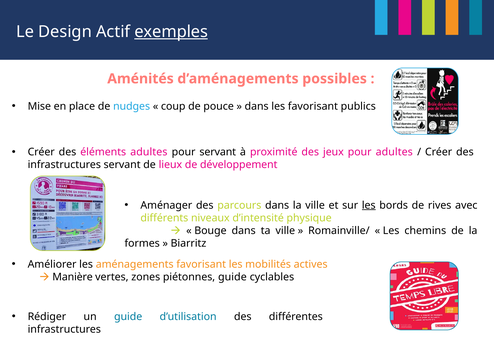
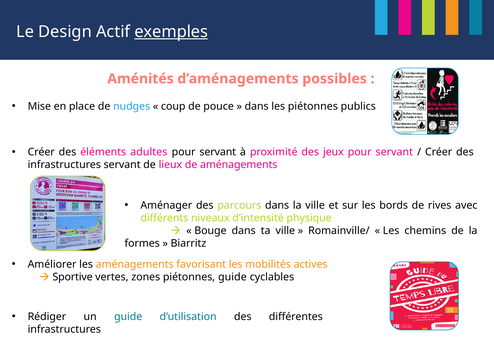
les favorisant: favorisant -> piétonnes
jeux pour adultes: adultes -> servant
de développement: développement -> aménagements
les at (369, 205) underline: present -> none
Manière: Manière -> Sportive
